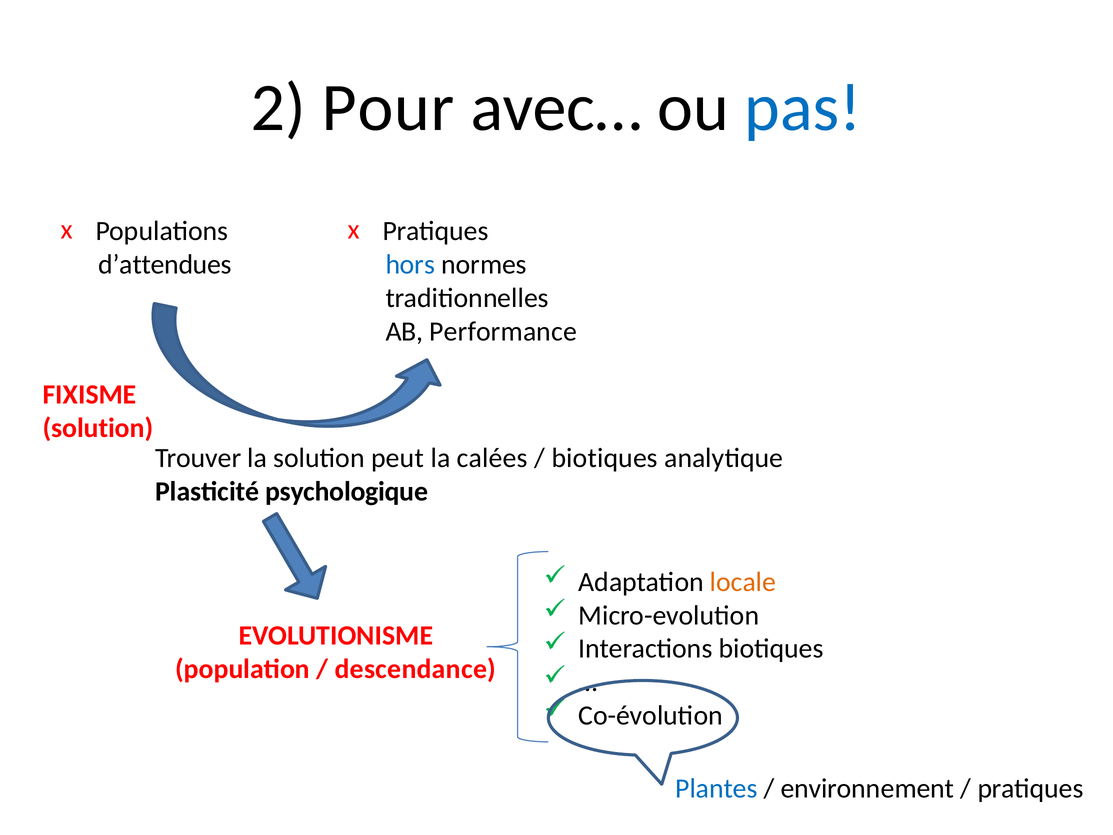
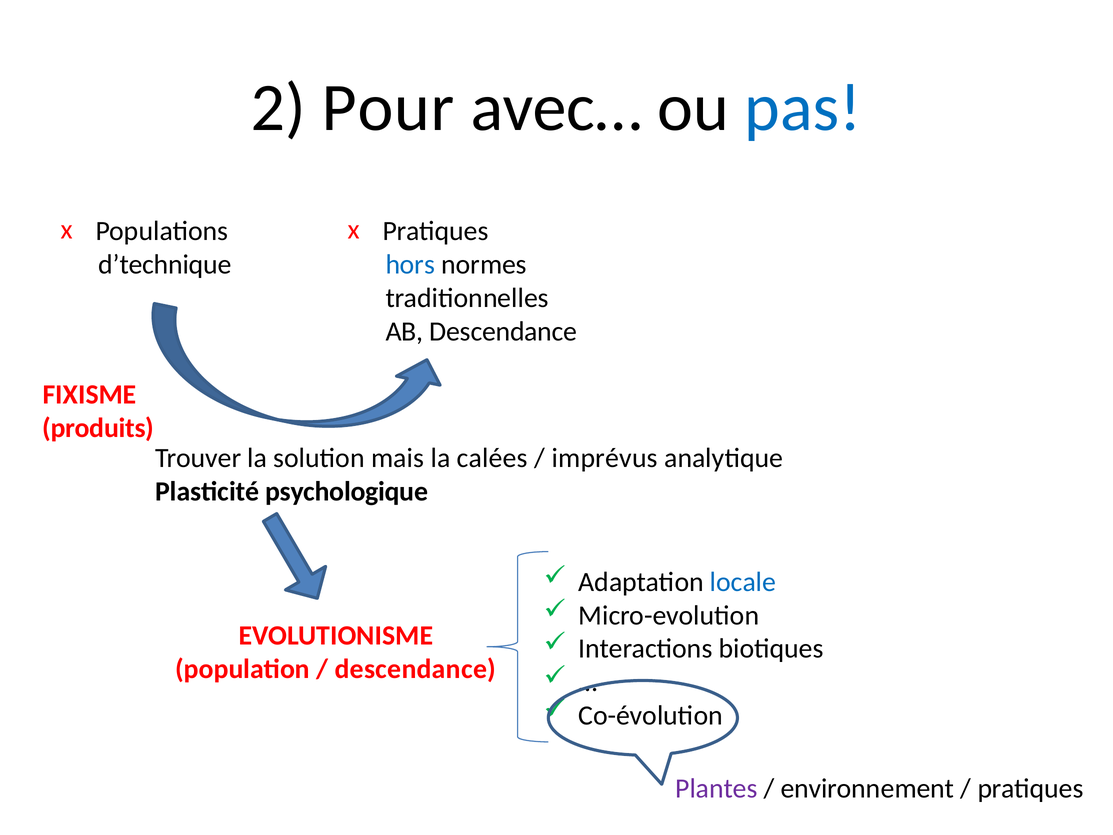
d’attendues: d’attendues -> d’technique
AB Performance: Performance -> Descendance
solution at (98, 428): solution -> produits
peut: peut -> mais
biotiques at (605, 458): biotiques -> imprévus
locale colour: orange -> blue
Plantes colour: blue -> purple
